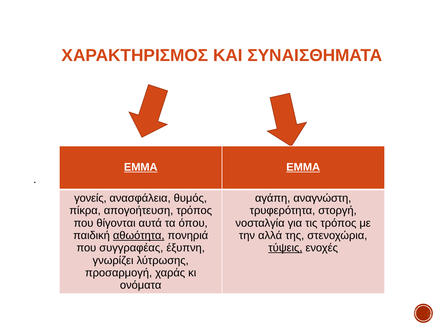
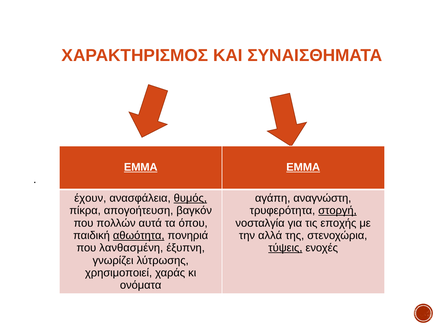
γονείς: γονείς -> έχουν
θυμός underline: none -> present
απογοήτευση τρόπος: τρόπος -> βαγκόν
στοργή underline: none -> present
θίγονται: θίγονται -> πολλών
τις τρόπος: τρόπος -> εποχής
συγγραφέας: συγγραφέας -> λανθασμένη
προσαρμογή: προσαρμογή -> χρησιμοποιεί
